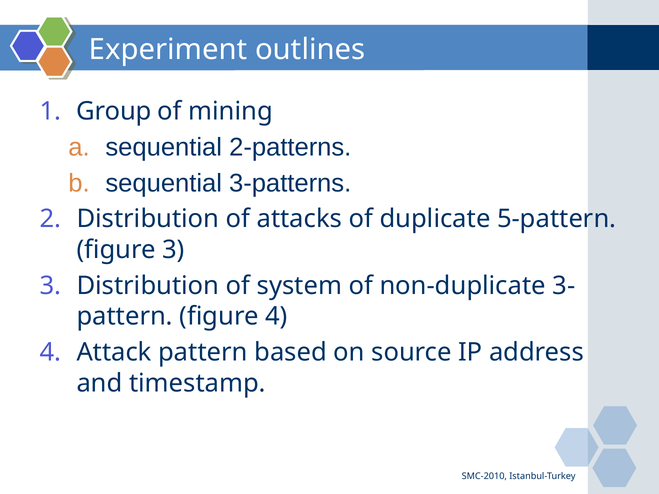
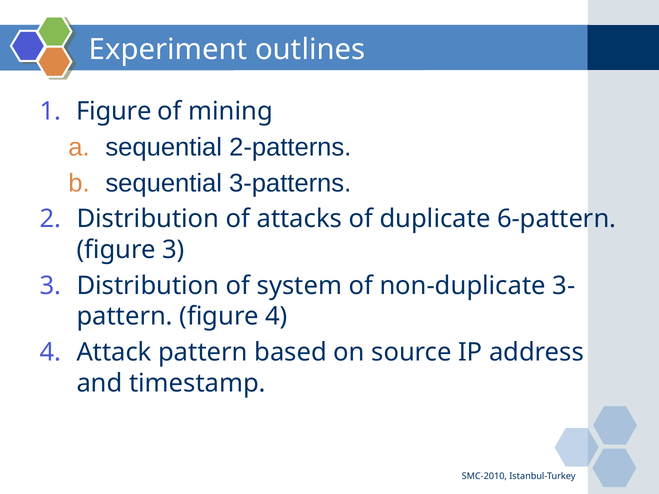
Group at (114, 111): Group -> Figure
5-pattern: 5-pattern -> 6-pattern
